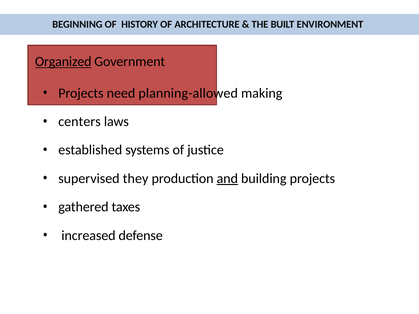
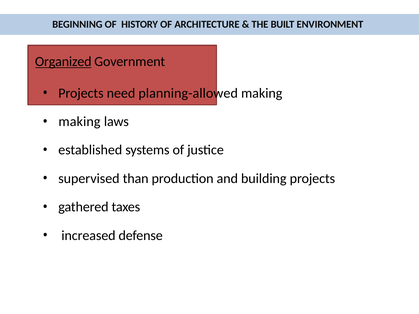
centers at (80, 122): centers -> making
they: they -> than
and underline: present -> none
